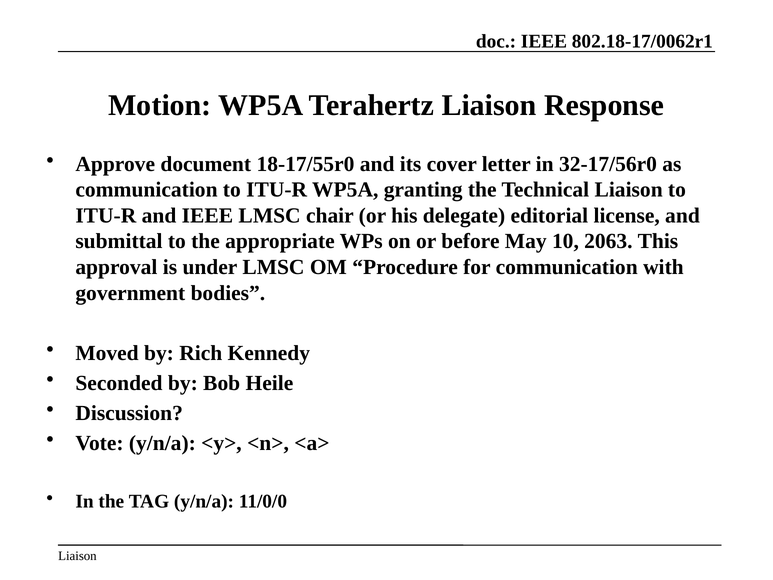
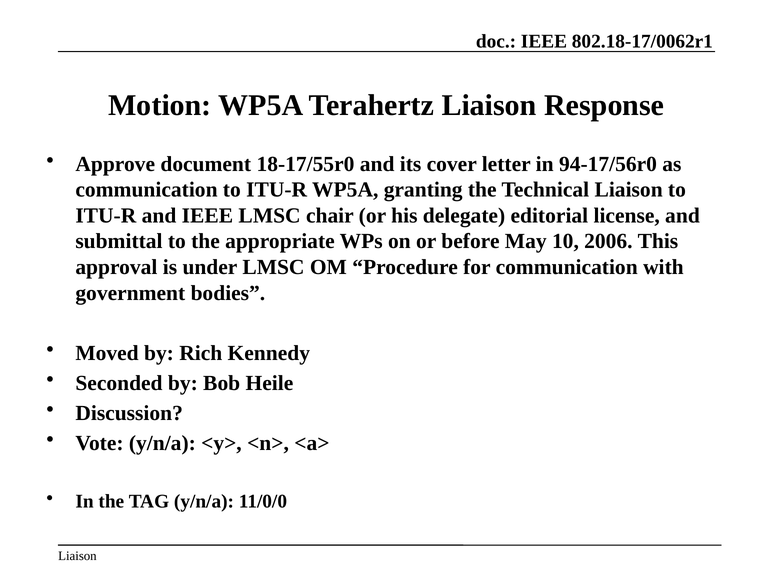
32-17/56r0: 32-17/56r0 -> 94-17/56r0
2063: 2063 -> 2006
